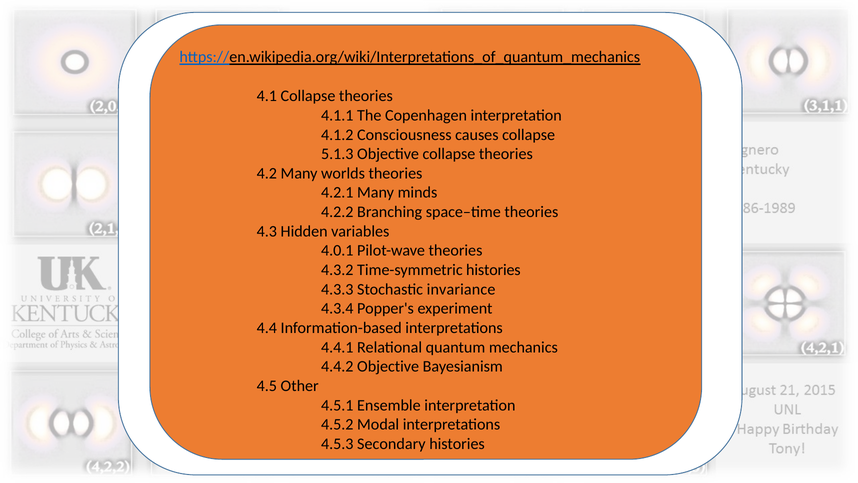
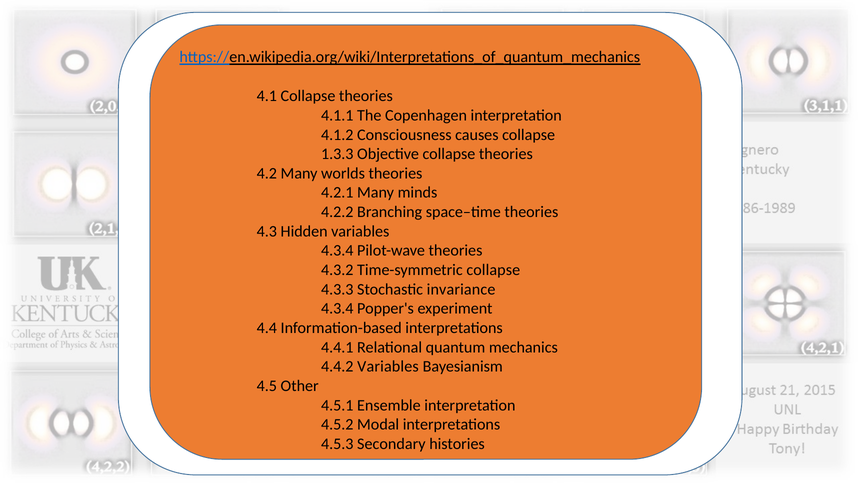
5.1.3: 5.1.3 -> 1.3.3
4.0.1 at (337, 250): 4.0.1 -> 4.3.4
Time-symmetric histories: histories -> collapse
4.4.2 Objective: Objective -> Variables
